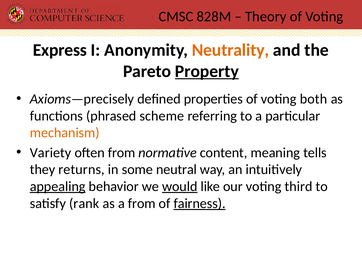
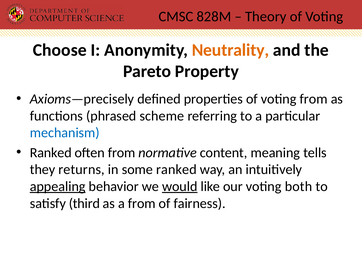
Express: Express -> Choose
Property underline: present -> none
voting both: both -> from
mechanism colour: orange -> blue
Variety at (51, 152): Variety -> Ranked
some neutral: neutral -> ranked
third: third -> both
rank: rank -> third
fairness underline: present -> none
